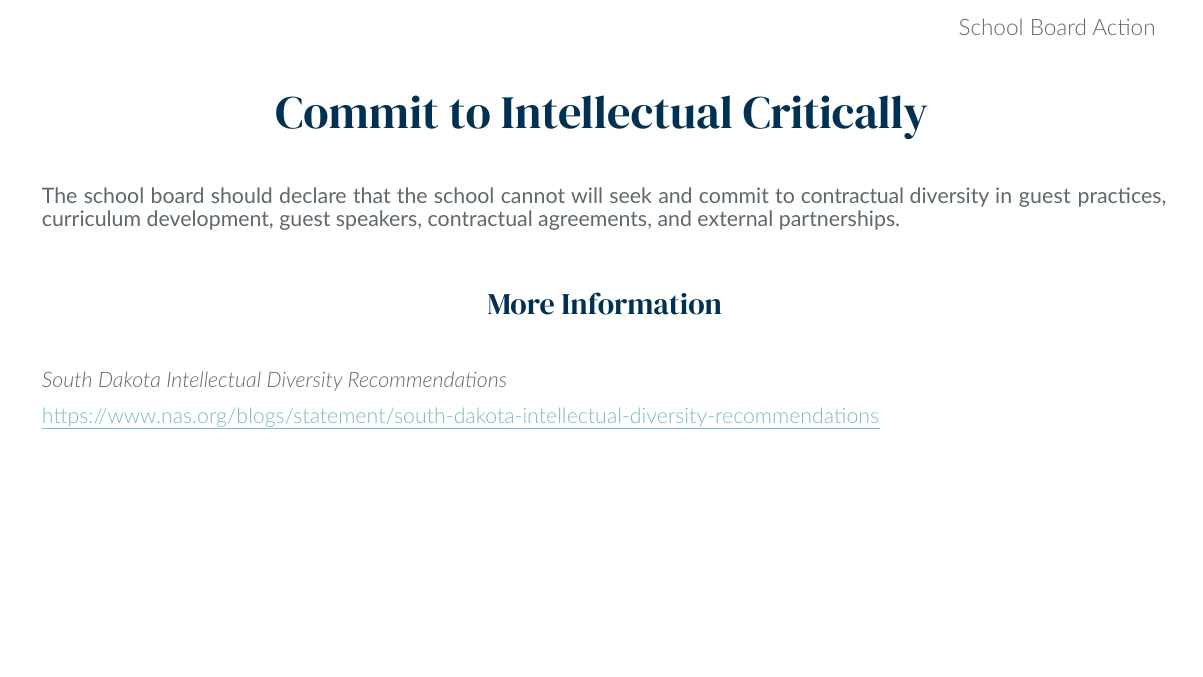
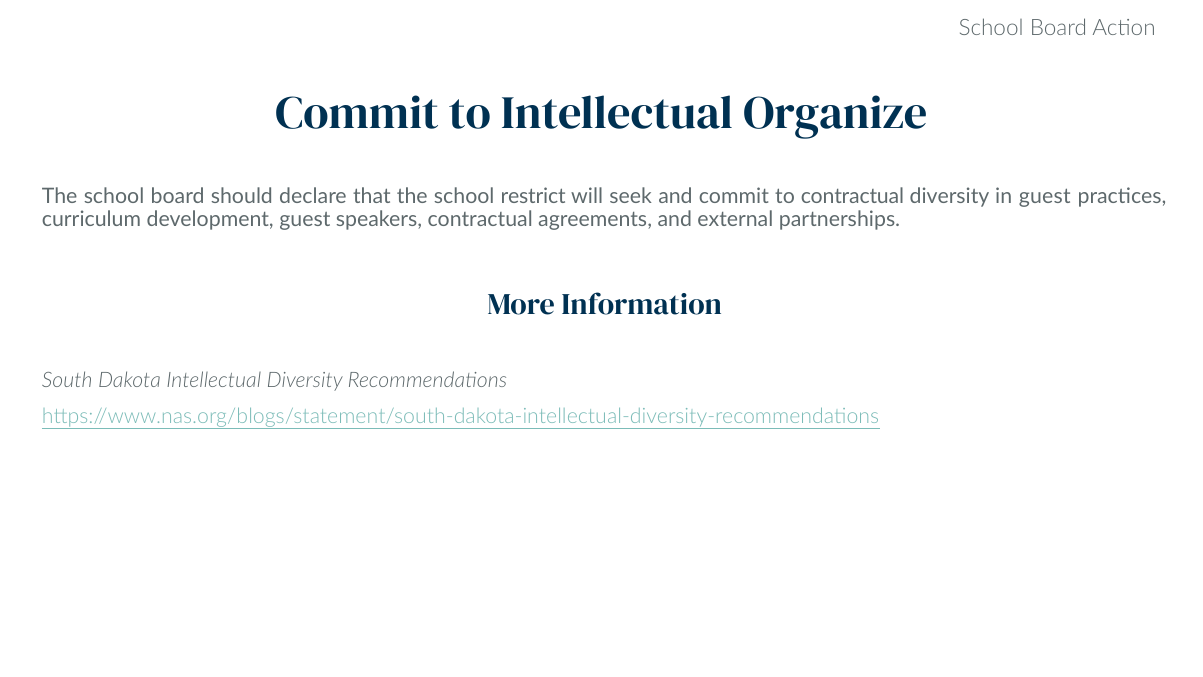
Critically: Critically -> Organize
cannot: cannot -> restrict
